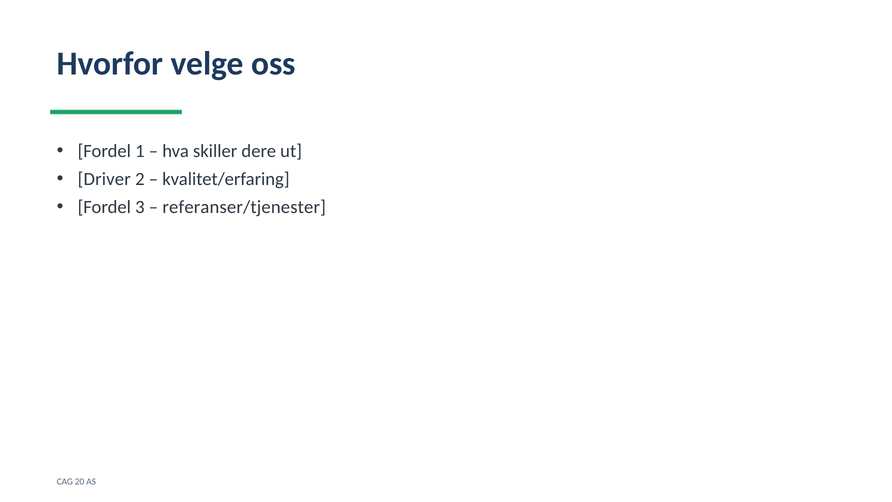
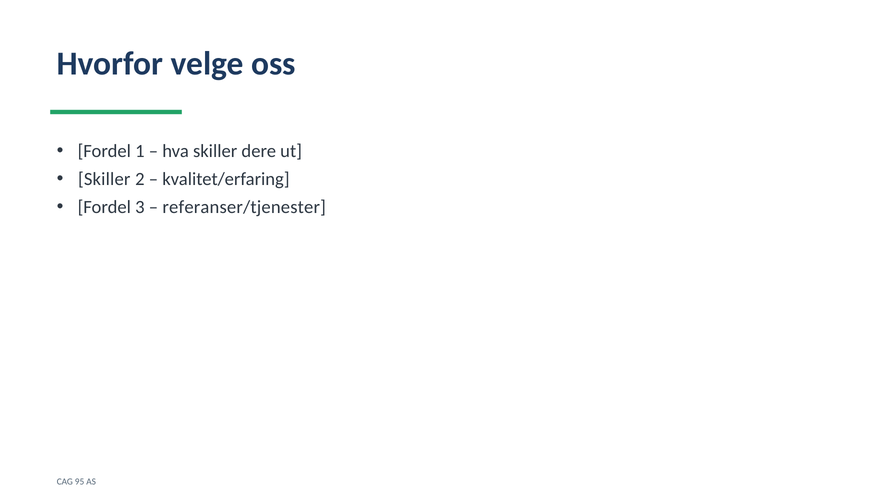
Driver at (104, 179): Driver -> Skiller
20: 20 -> 95
